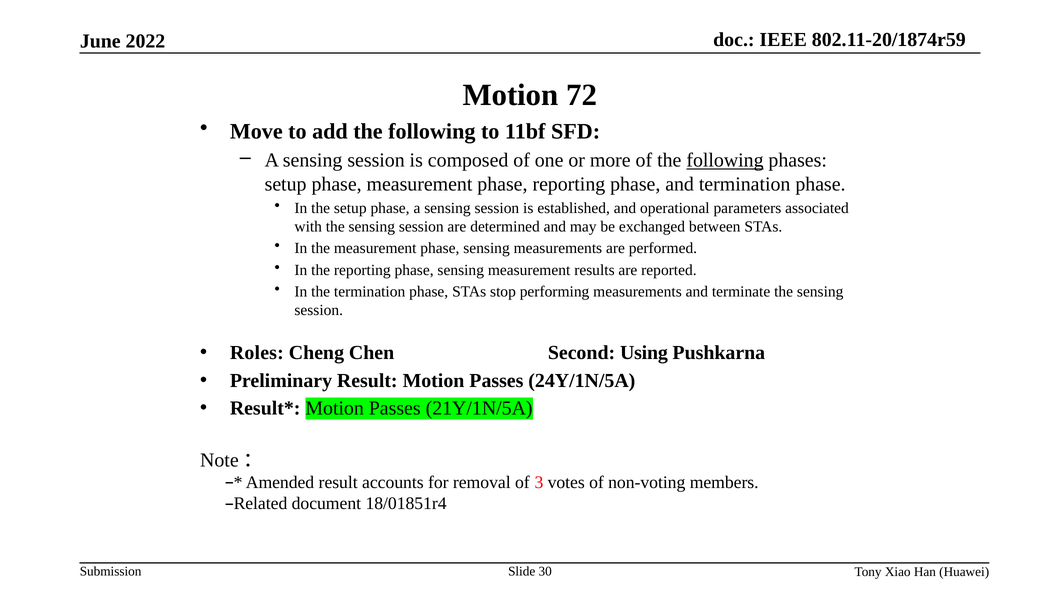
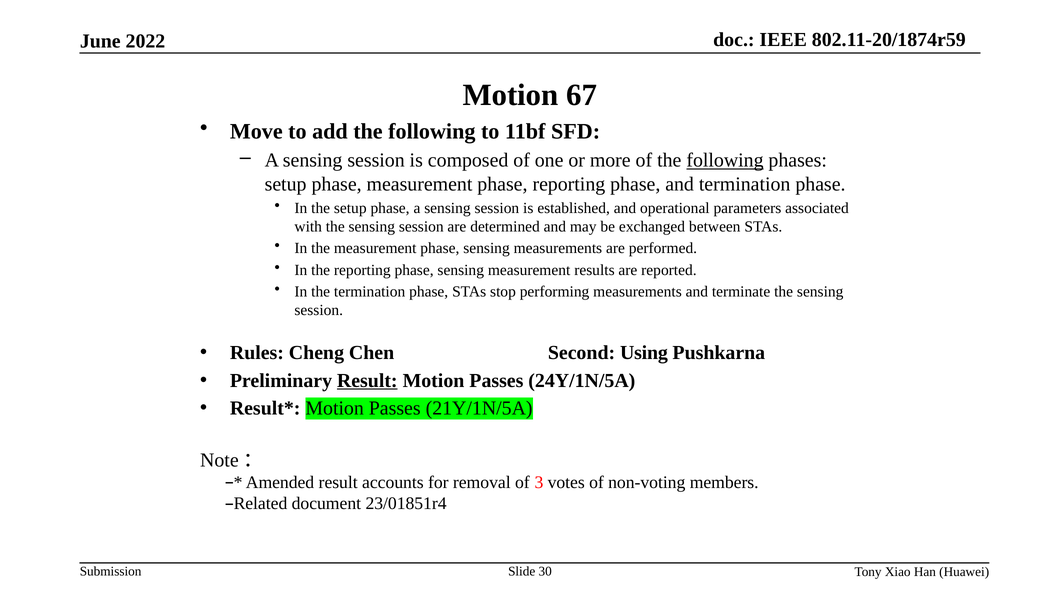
72: 72 -> 67
Roles: Roles -> Rules
Result at (367, 381) underline: none -> present
18/01851r4: 18/01851r4 -> 23/01851r4
